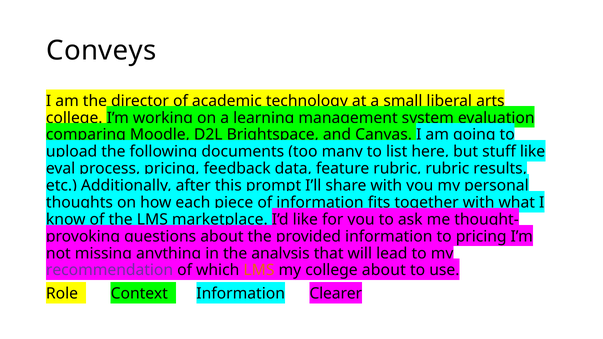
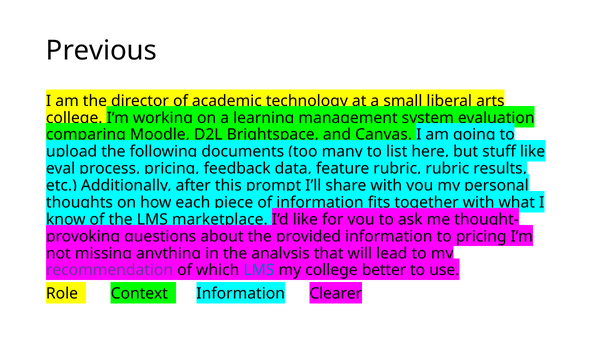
Conveys: Conveys -> Previous
LMS at (259, 270) colour: orange -> blue
college about: about -> better
